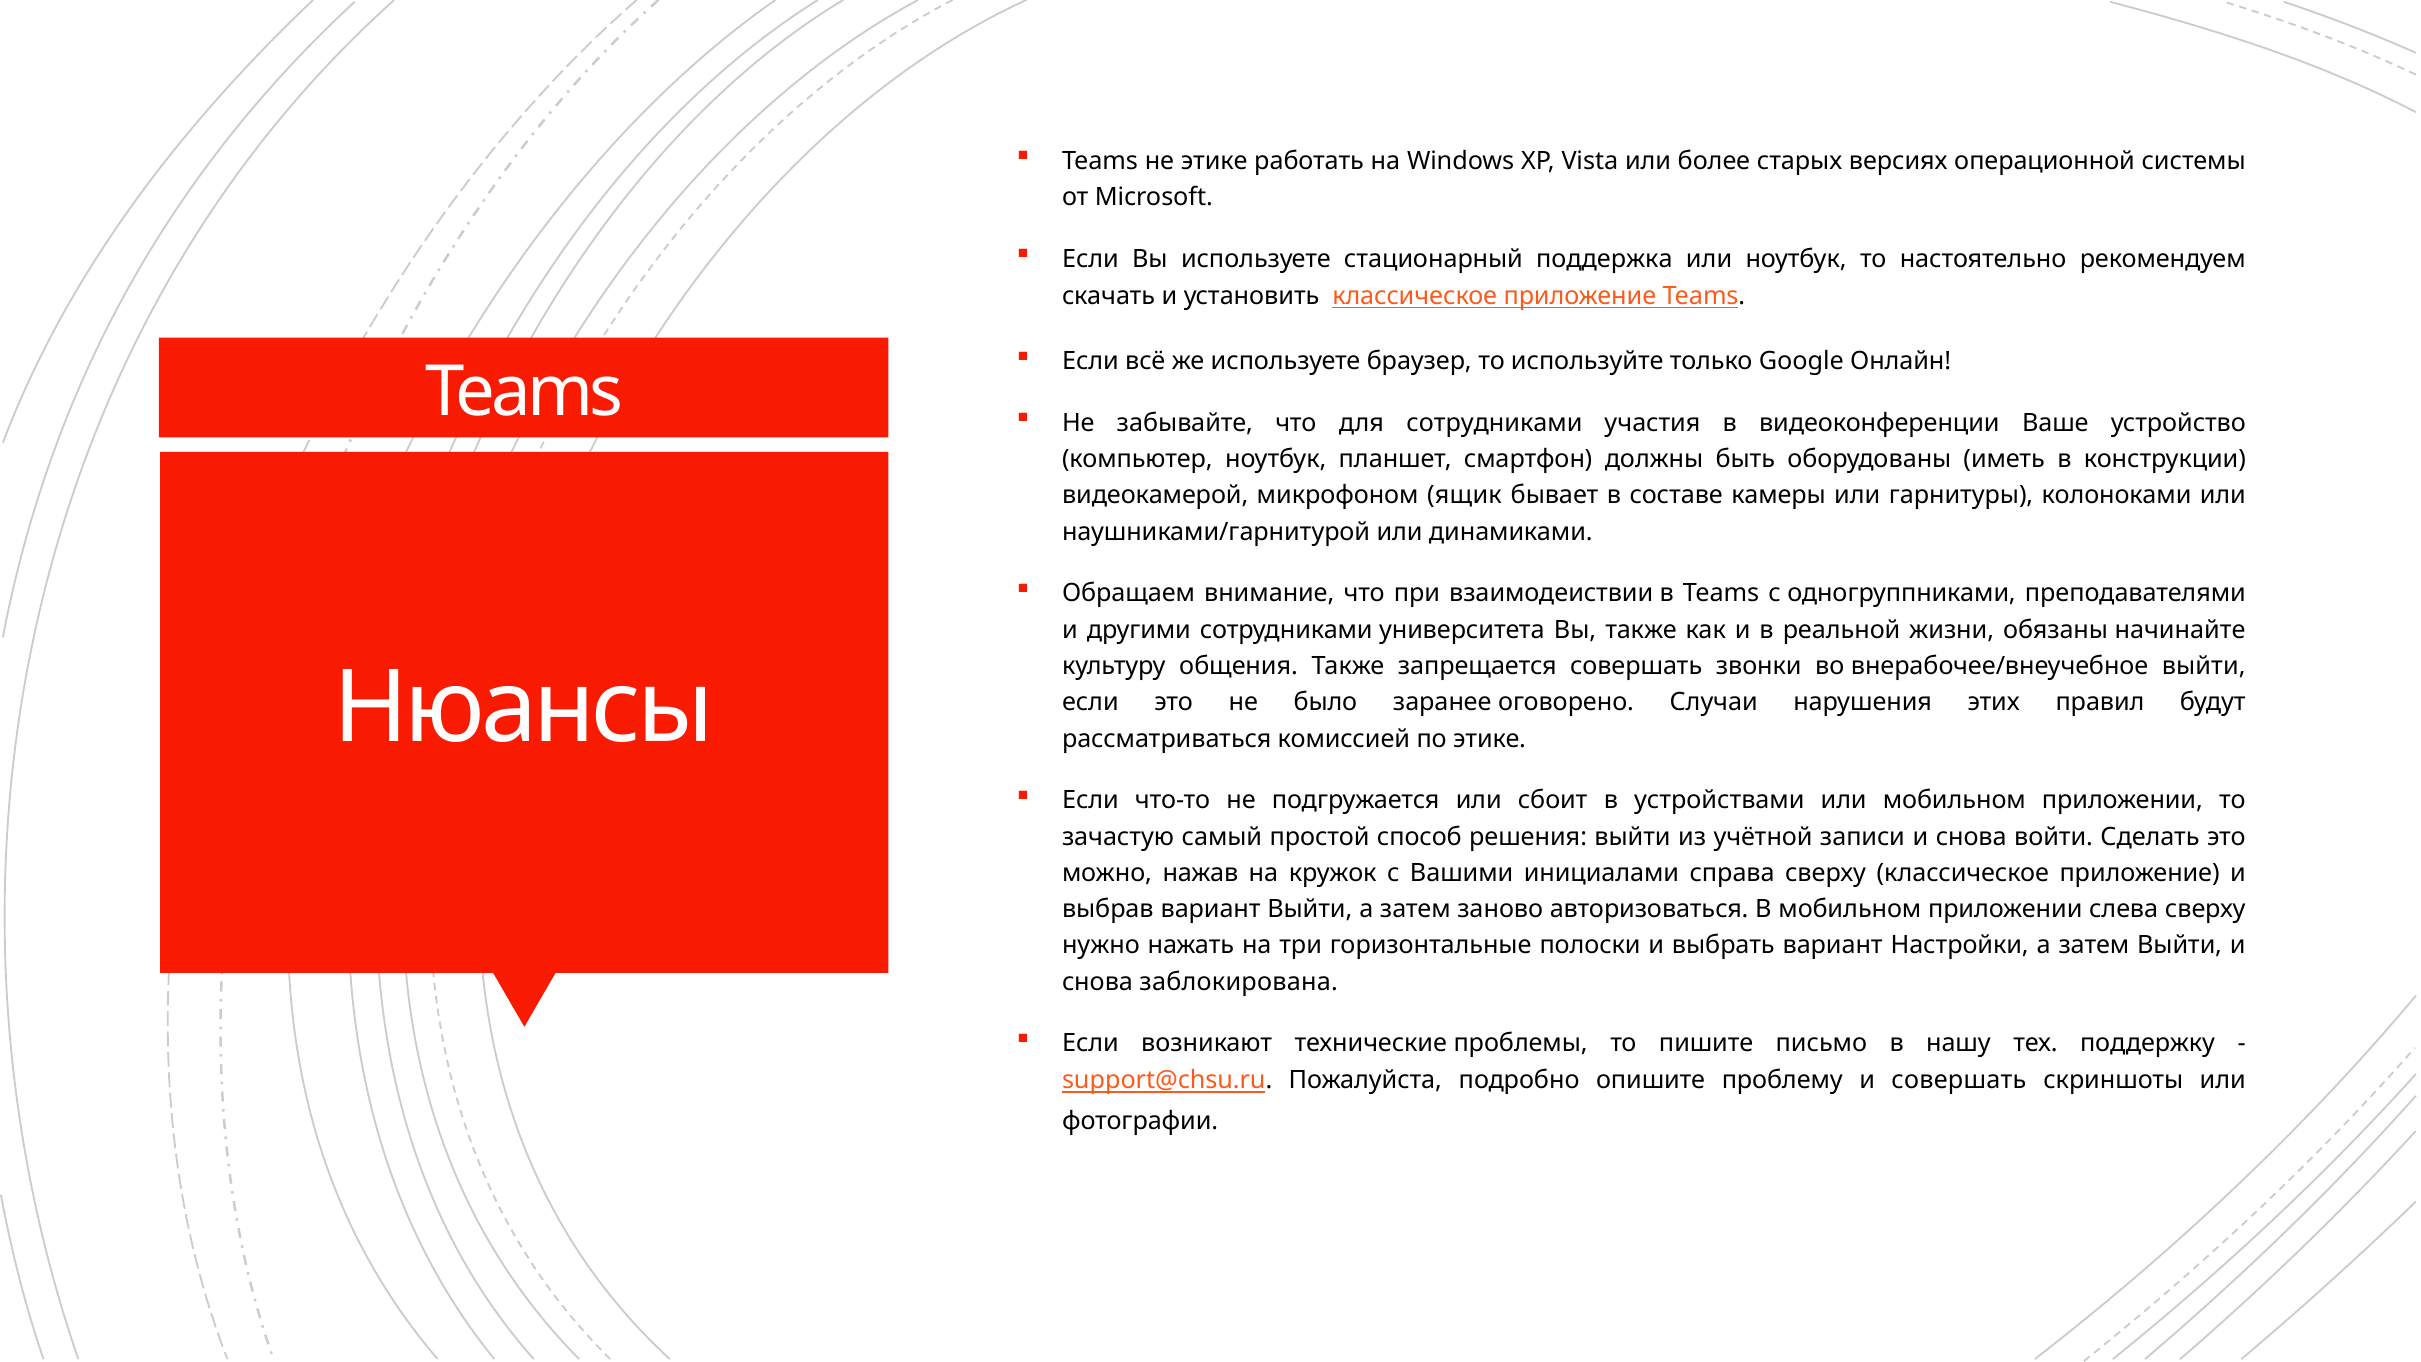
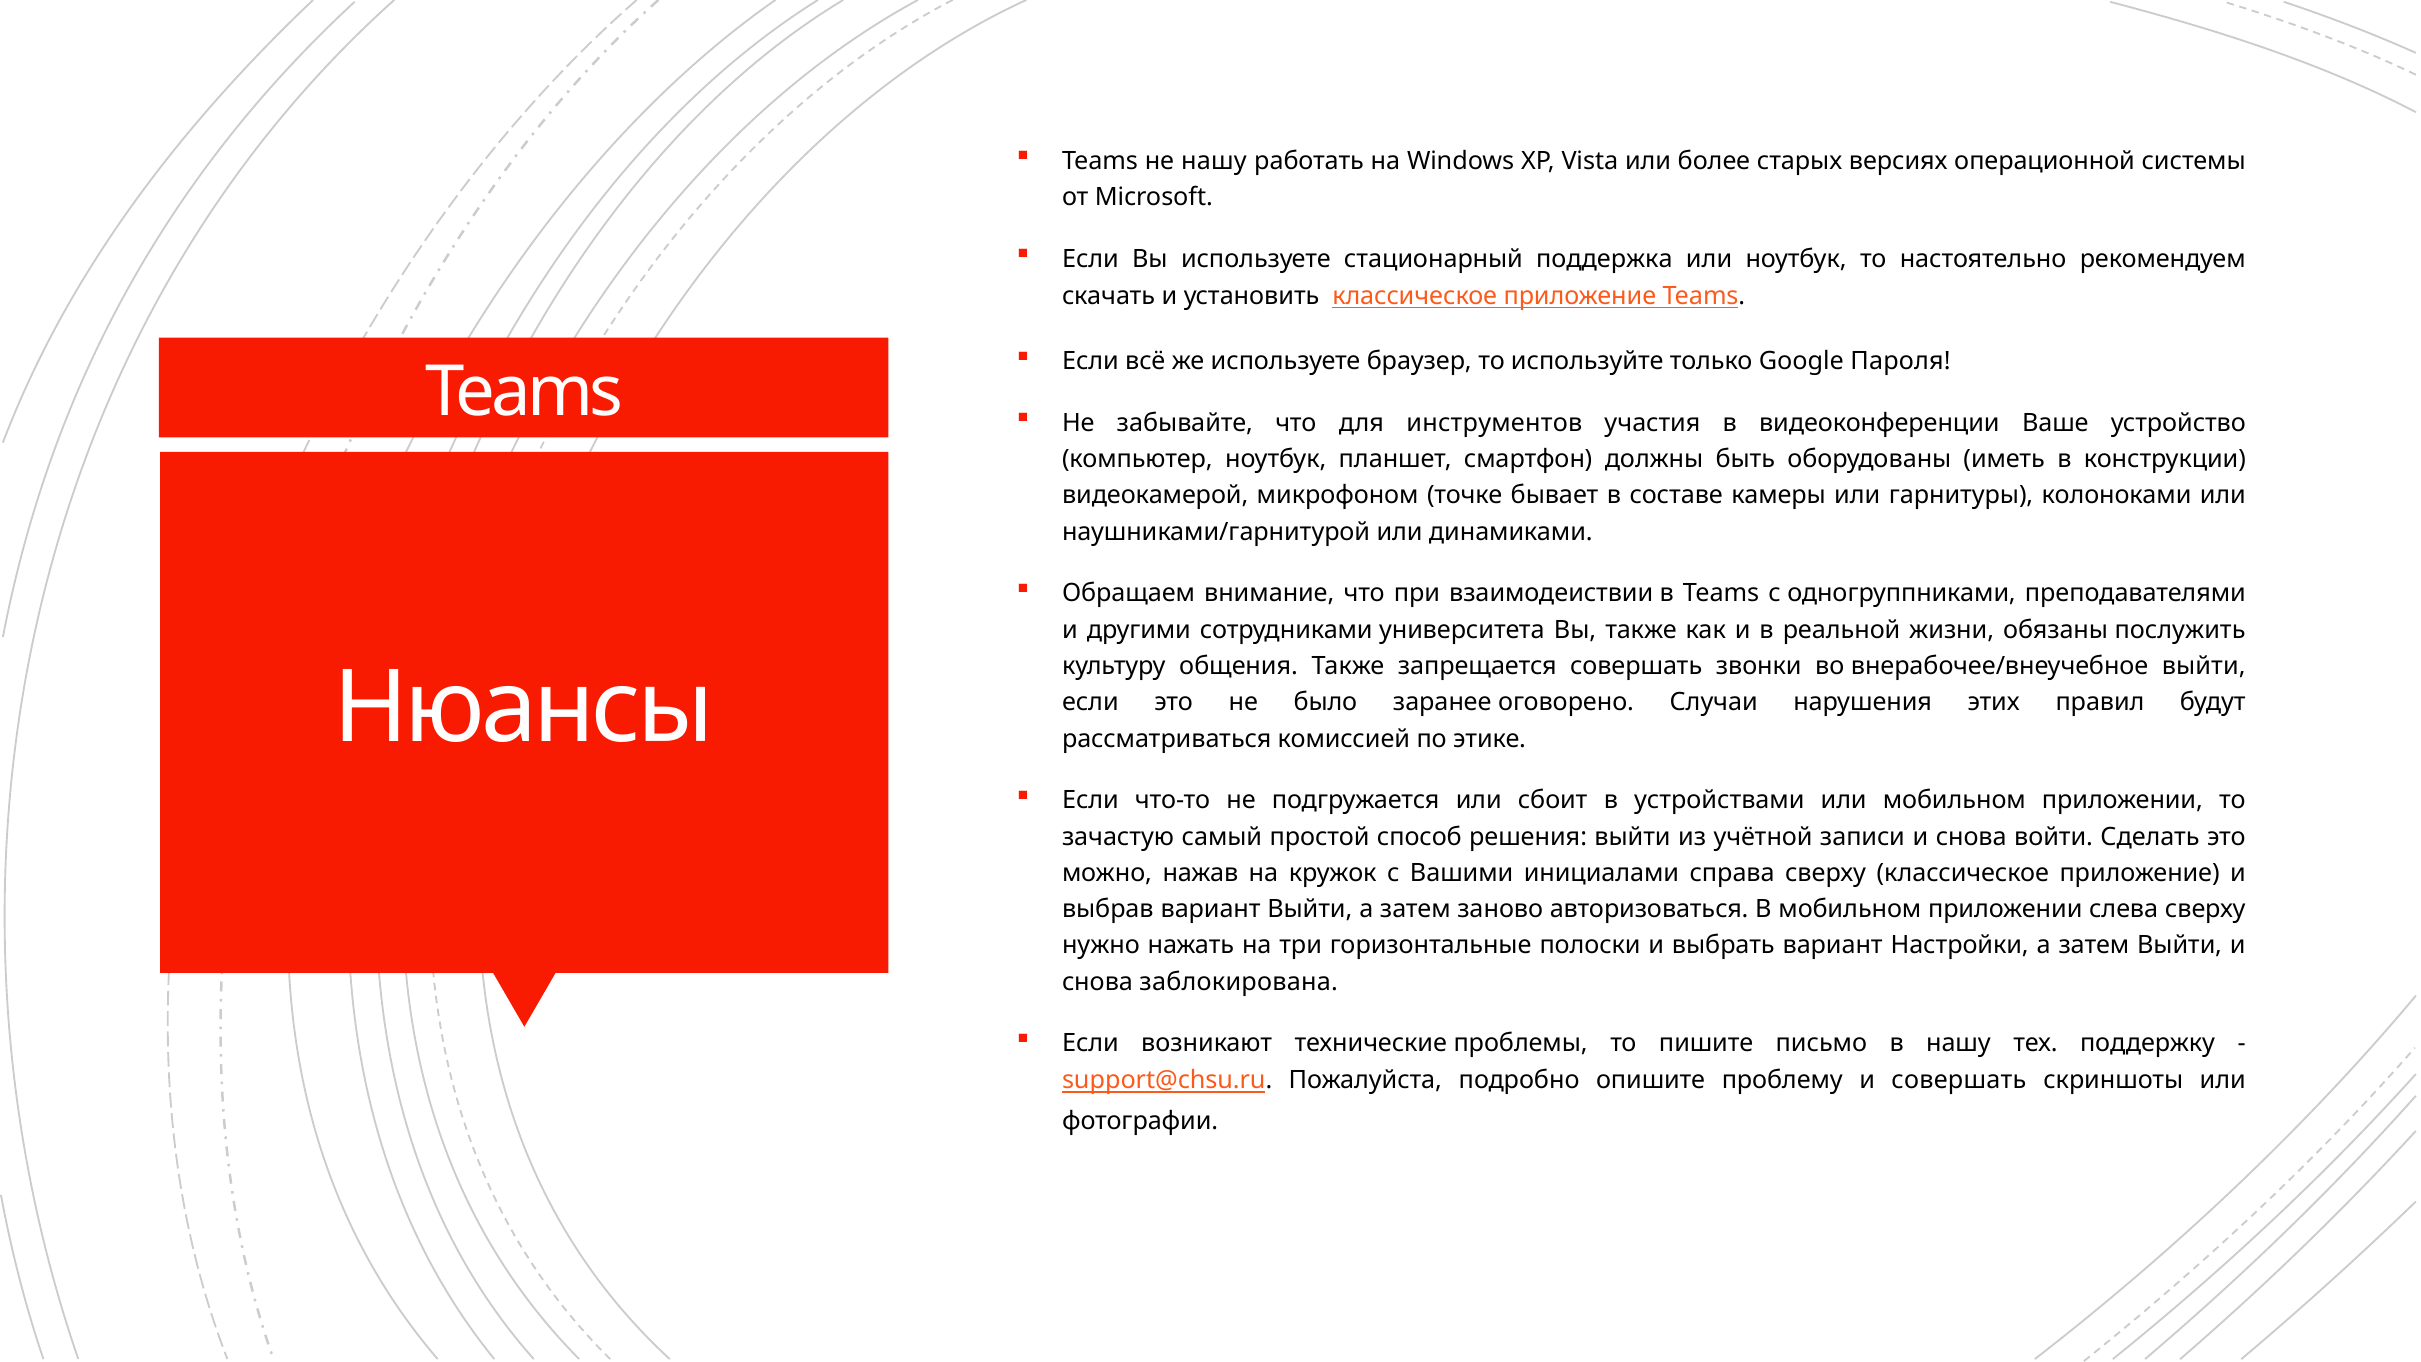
не этике: этике -> нашу
Онлайн: Онлайн -> Пароля
для сотрудниками: сотрудниками -> инструментов
ящик: ящик -> точке
начинайте: начинайте -> послужить
